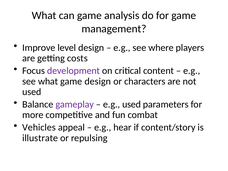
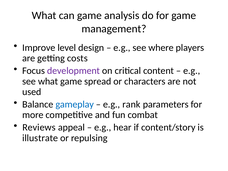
game design: design -> spread
gameplay colour: purple -> blue
e.g used: used -> rank
Vehicles: Vehicles -> Reviews
